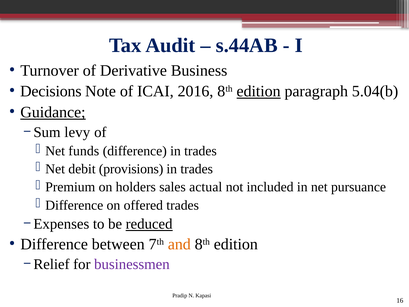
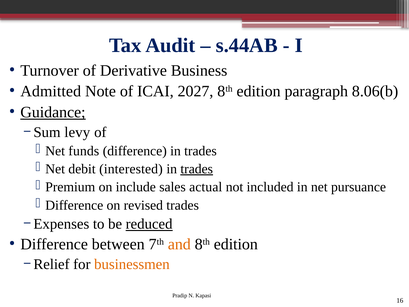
Decisions: Decisions -> Admitted
2016: 2016 -> 2027
edition at (259, 91) underline: present -> none
5.04(b: 5.04(b -> 8.06(b
provisions: provisions -> interested
trades at (197, 169) underline: none -> present
holders: holders -> include
offered: offered -> revised
businessmen colour: purple -> orange
